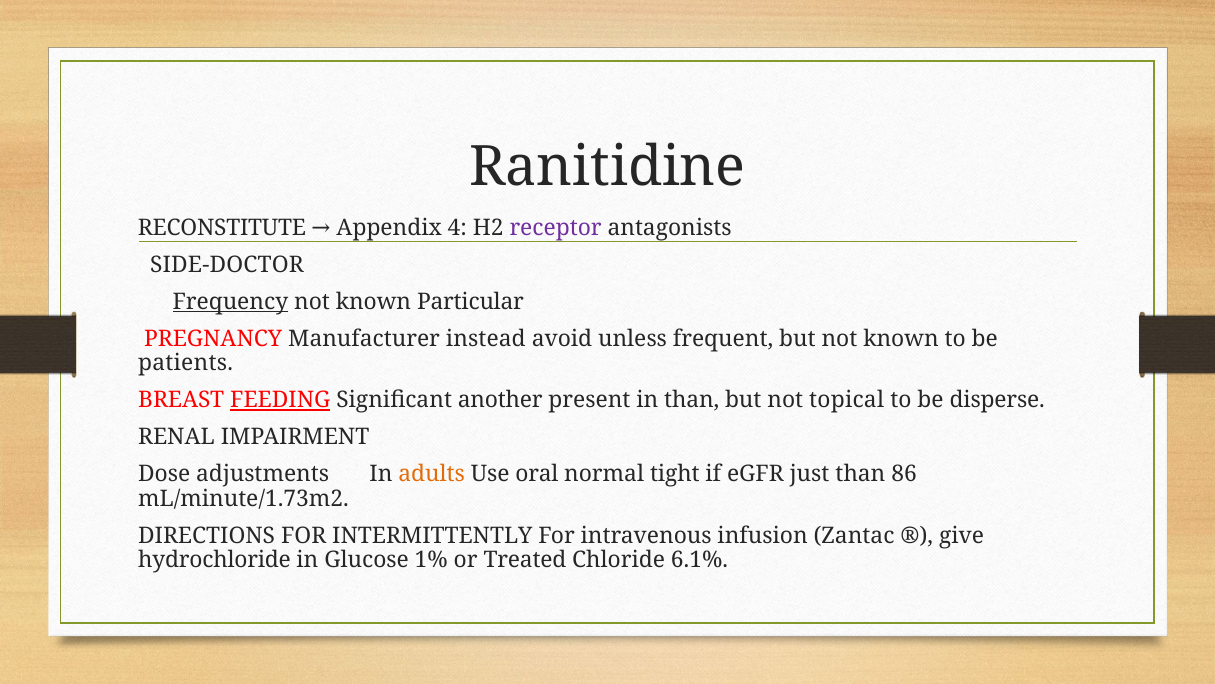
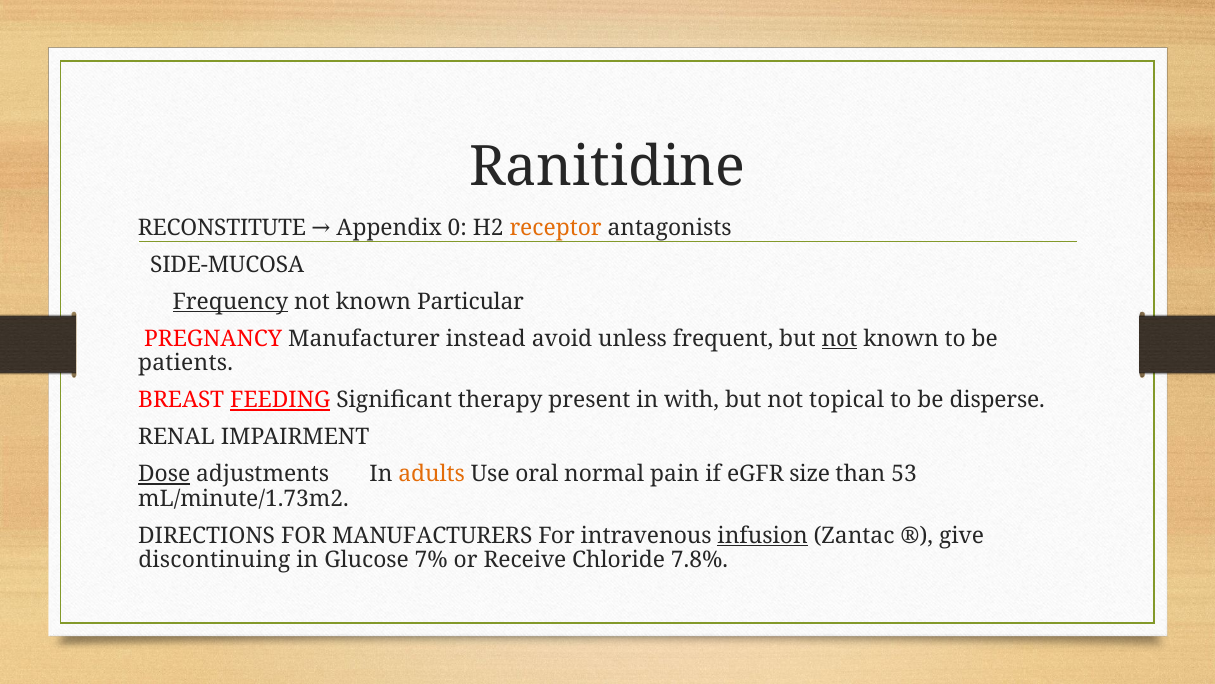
4: 4 -> 0
receptor colour: purple -> orange
SIDE-DOCTOR: SIDE-DOCTOR -> SIDE-MUCOSA
not at (839, 339) underline: none -> present
another: another -> therapy
in than: than -> with
Dose underline: none -> present
tight: tight -> pain
just: just -> size
86: 86 -> 53
INTERMITTENTLY: INTERMITTENTLY -> MANUFACTURERS
infusion underline: none -> present
hydrochloride: hydrochloride -> discontinuing
1%: 1% -> 7%
Treated: Treated -> Receive
6.1%: 6.1% -> 7.8%
